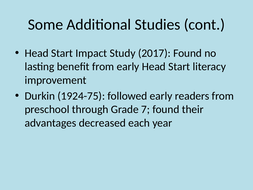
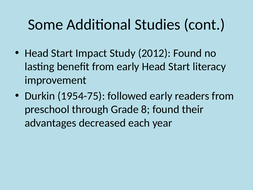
2017: 2017 -> 2012
1924-75: 1924-75 -> 1954-75
7: 7 -> 8
